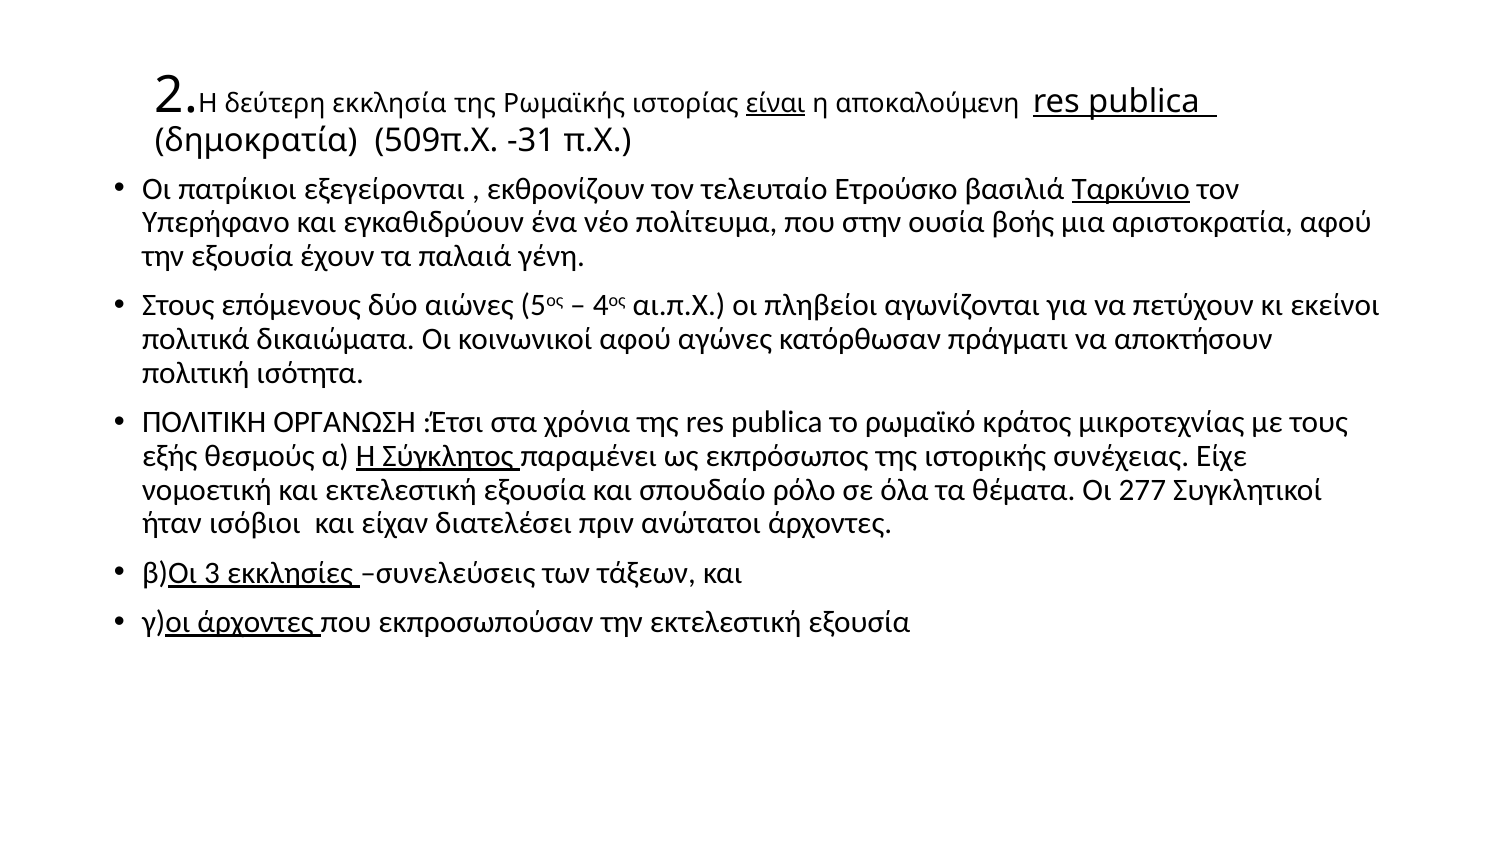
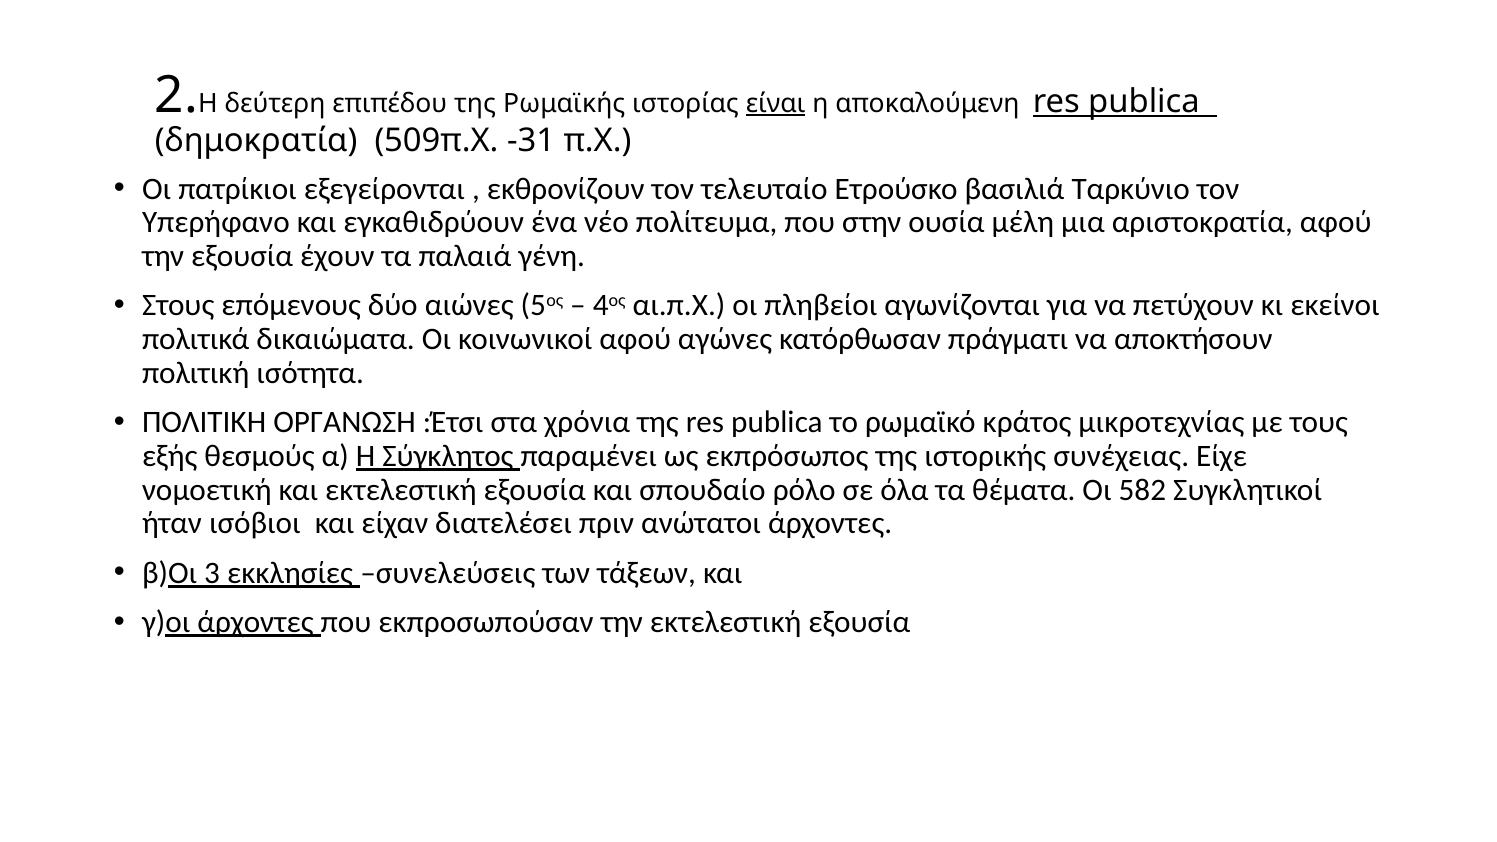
εκκλησία: εκκλησία -> επιπέδου
Ταρκύνιο underline: present -> none
βοής: βοής -> μέλη
277: 277 -> 582
